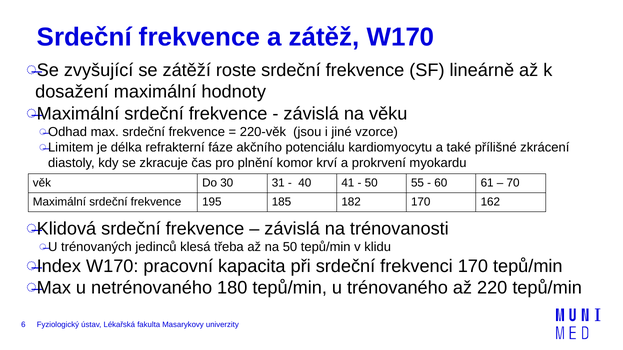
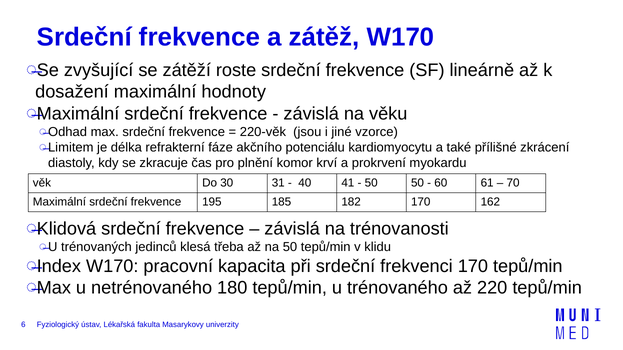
50 55: 55 -> 50
